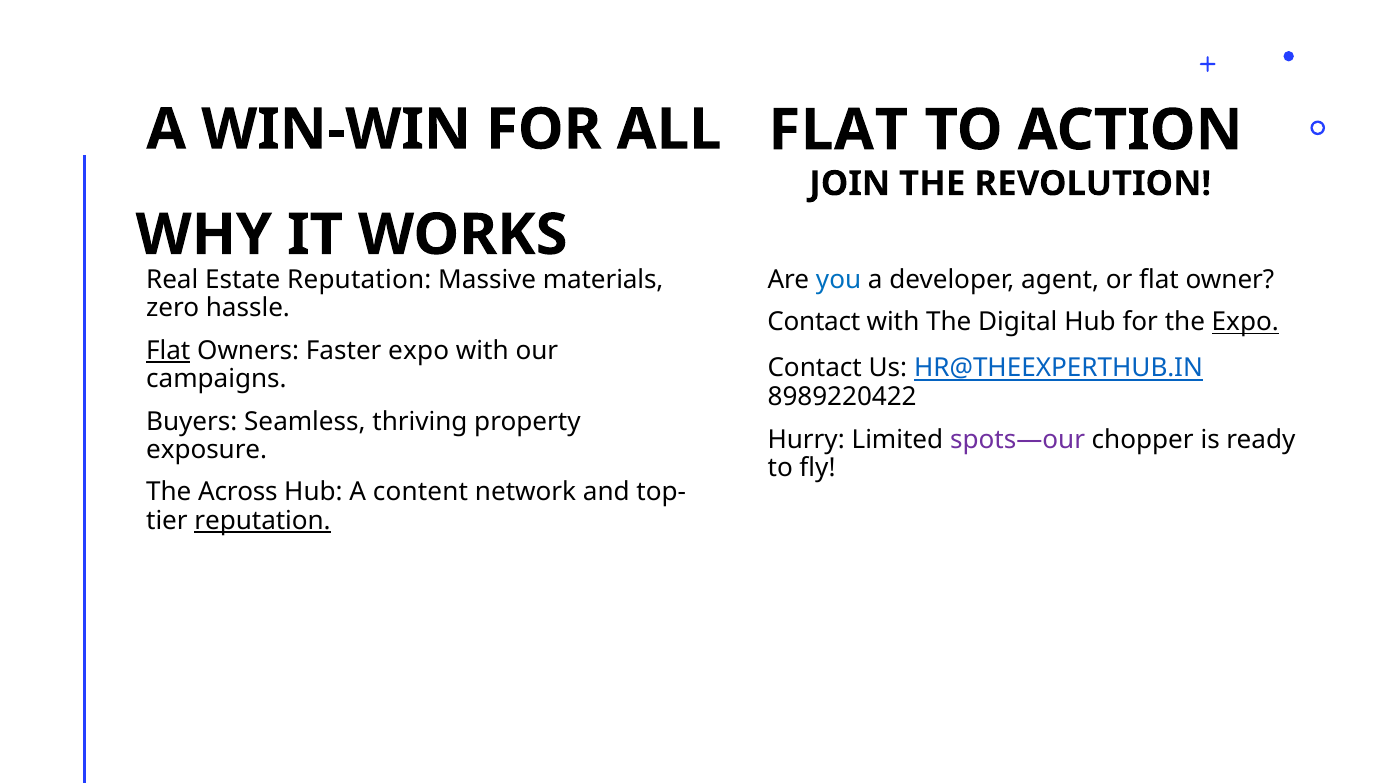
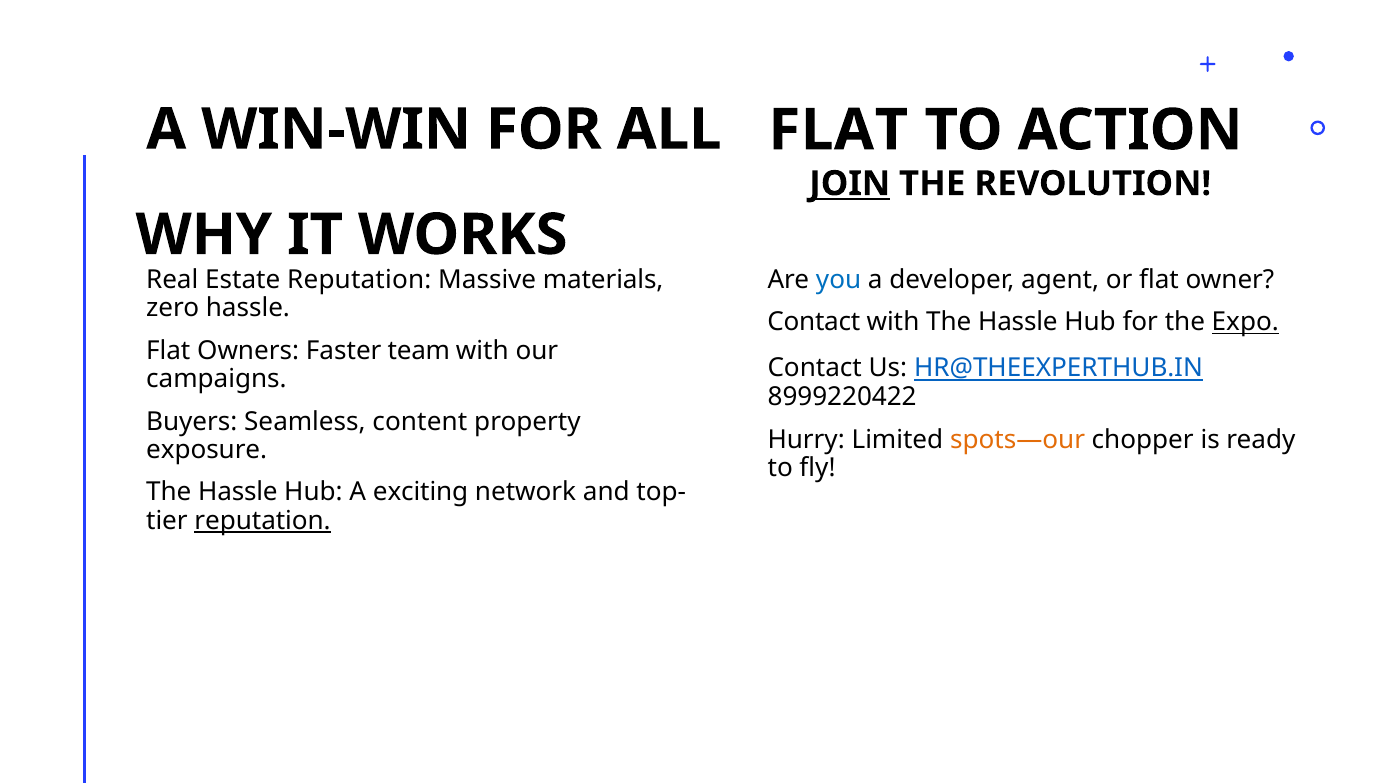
JOIN underline: none -> present
with The Digital: Digital -> Hassle
Flat at (168, 351) underline: present -> none
Faster expo: expo -> team
8989220422: 8989220422 -> 8999220422
thriving: thriving -> content
spots—our colour: purple -> orange
Across at (238, 492): Across -> Hassle
content: content -> exciting
